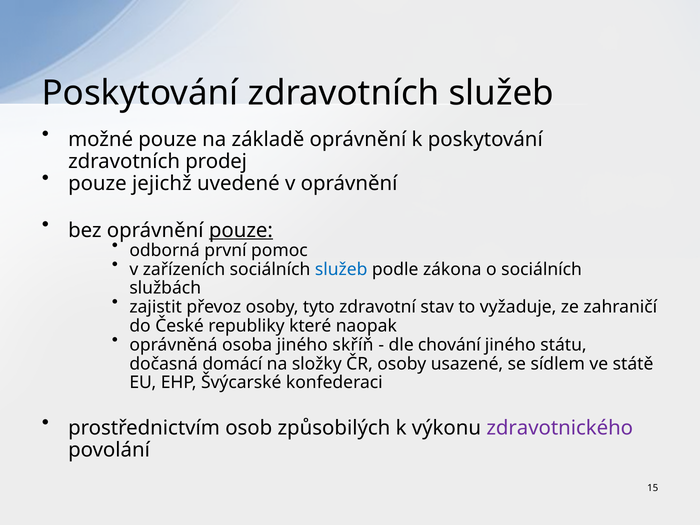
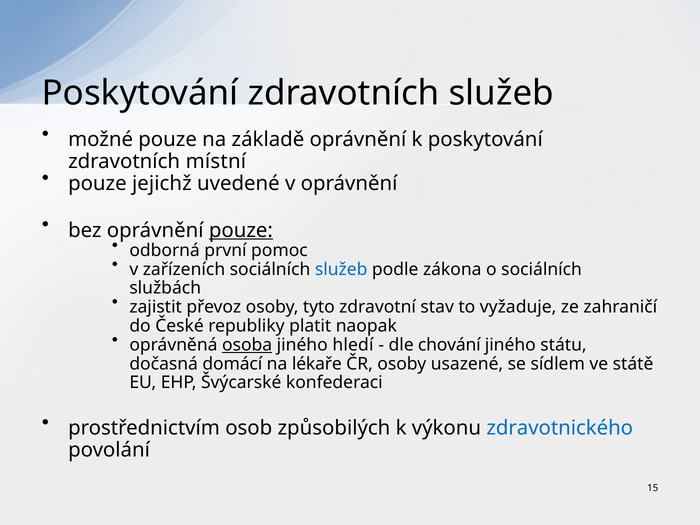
prodej: prodej -> místní
které: které -> platit
osoba underline: none -> present
skříň: skříň -> hledí
složky: složky -> lékaře
zdravotnického colour: purple -> blue
